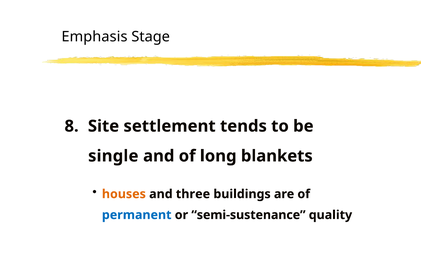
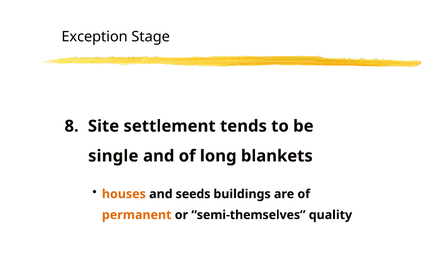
Emphasis: Emphasis -> Exception
three: three -> seeds
permanent colour: blue -> orange
semi-sustenance: semi-sustenance -> semi-themselves
